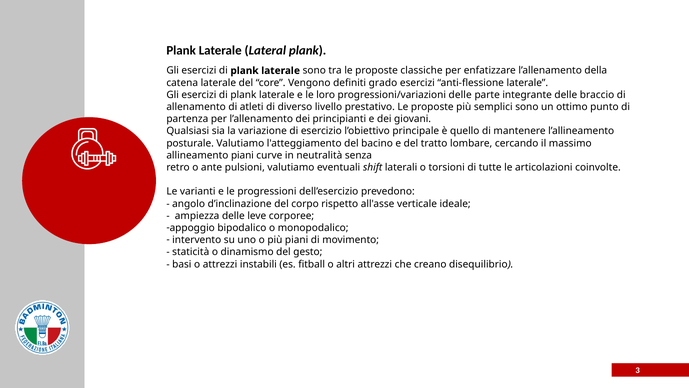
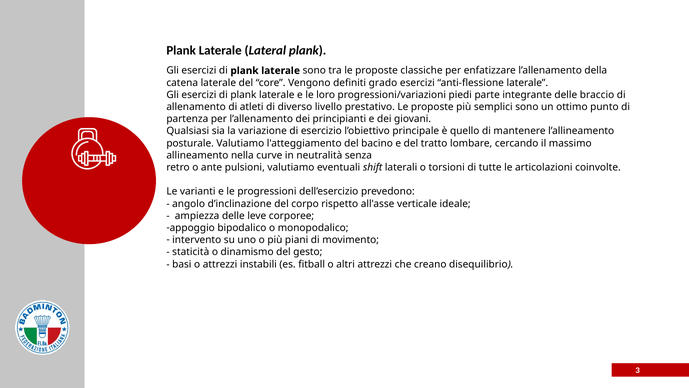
progressioni/variazioni delle: delle -> piedi
allineamento piani: piani -> nella
